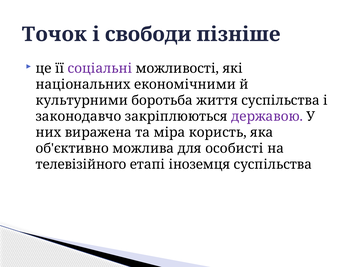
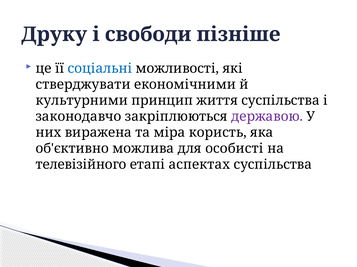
Точок: Точок -> Друку
соціальні colour: purple -> blue
національних: національних -> стверджувати
боротьба: боротьба -> принцип
іноземця: іноземця -> аспектах
